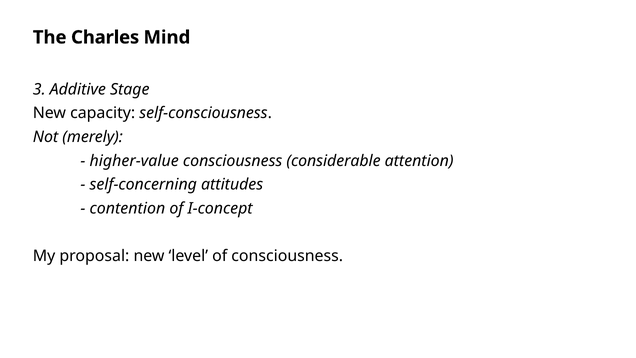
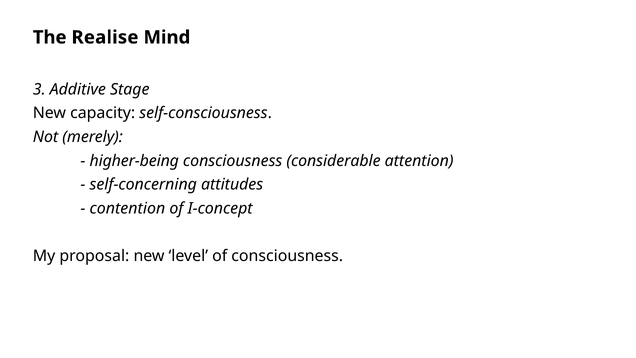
Charles: Charles -> Realise
higher-value: higher-value -> higher-being
